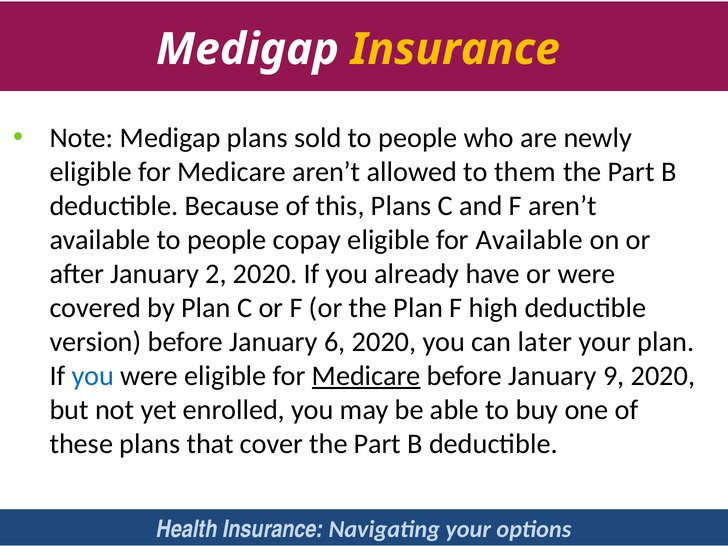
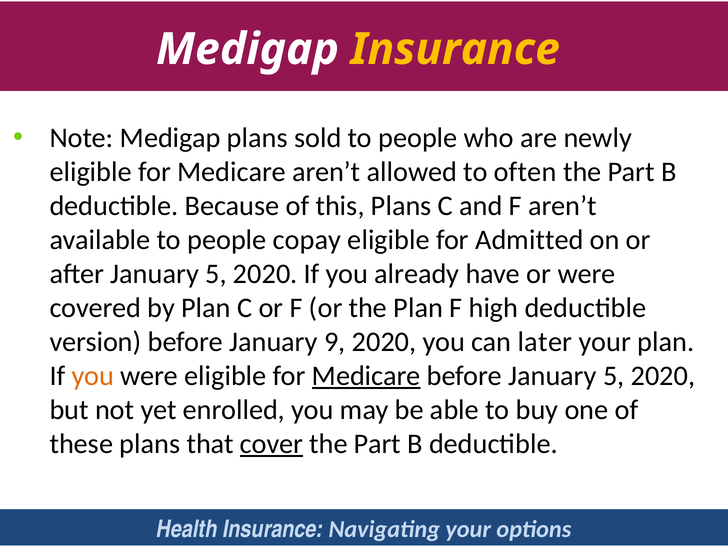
them: them -> often
for Available: Available -> Admitted
after January 2: 2 -> 5
6: 6 -> 9
you at (93, 376) colour: blue -> orange
before January 9: 9 -> 5
cover underline: none -> present
